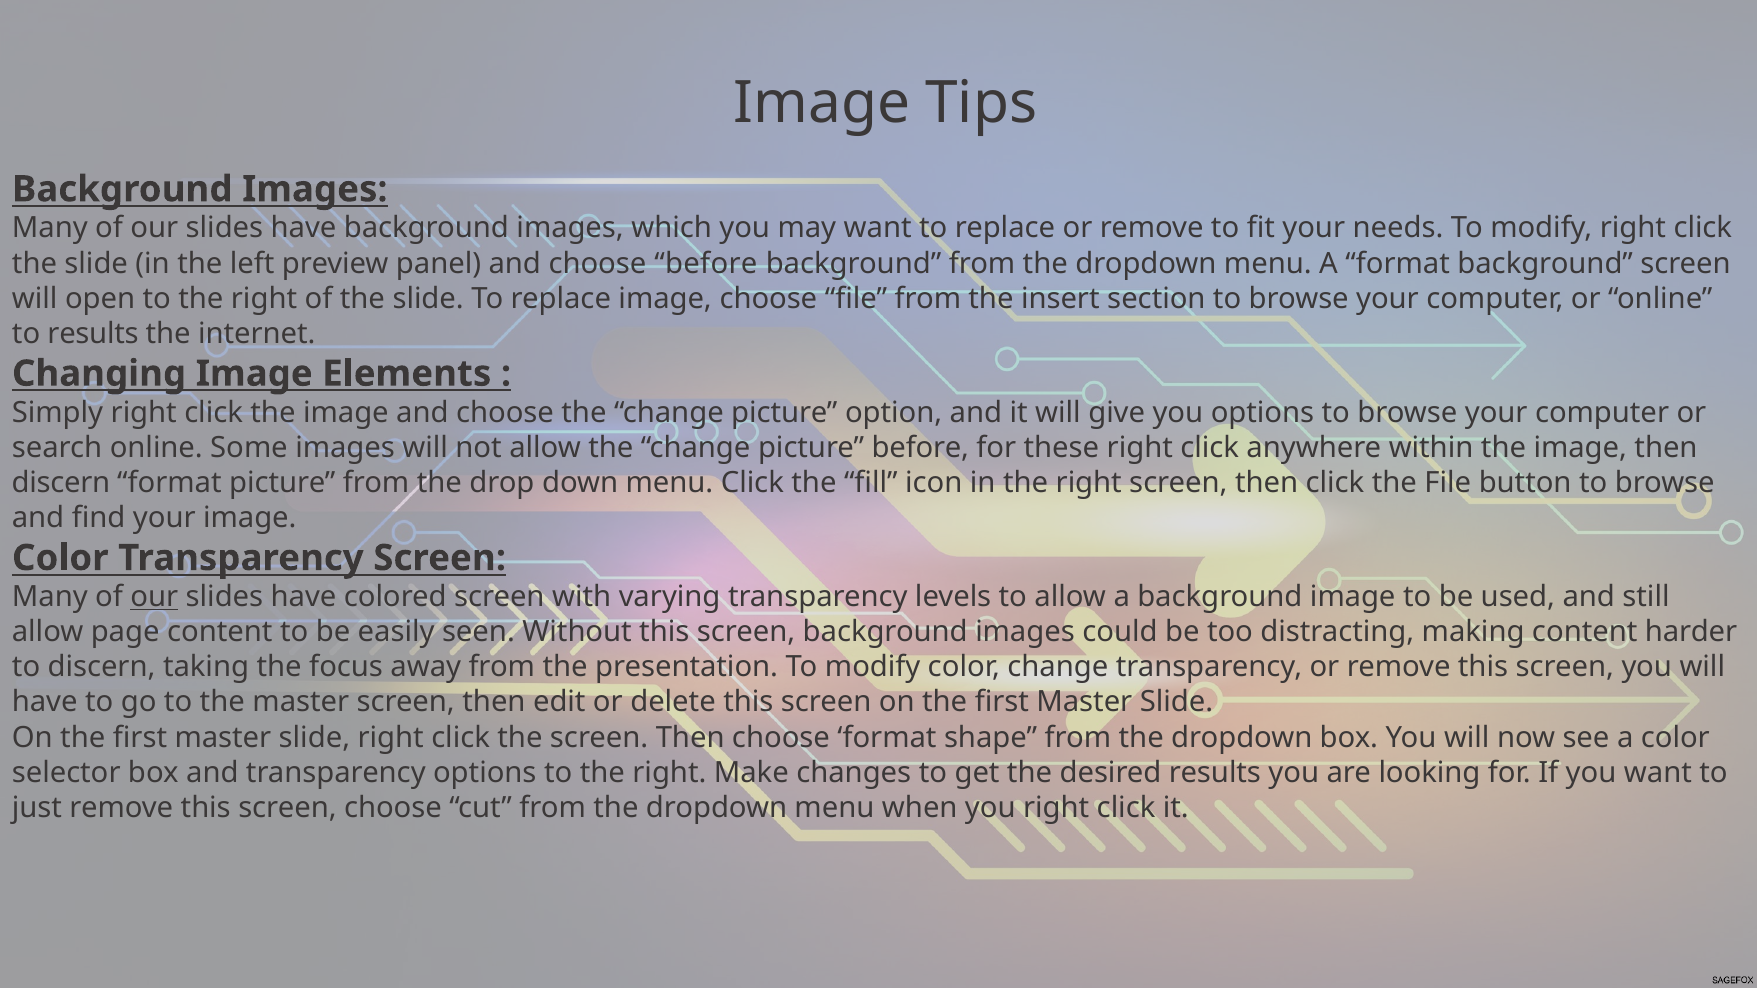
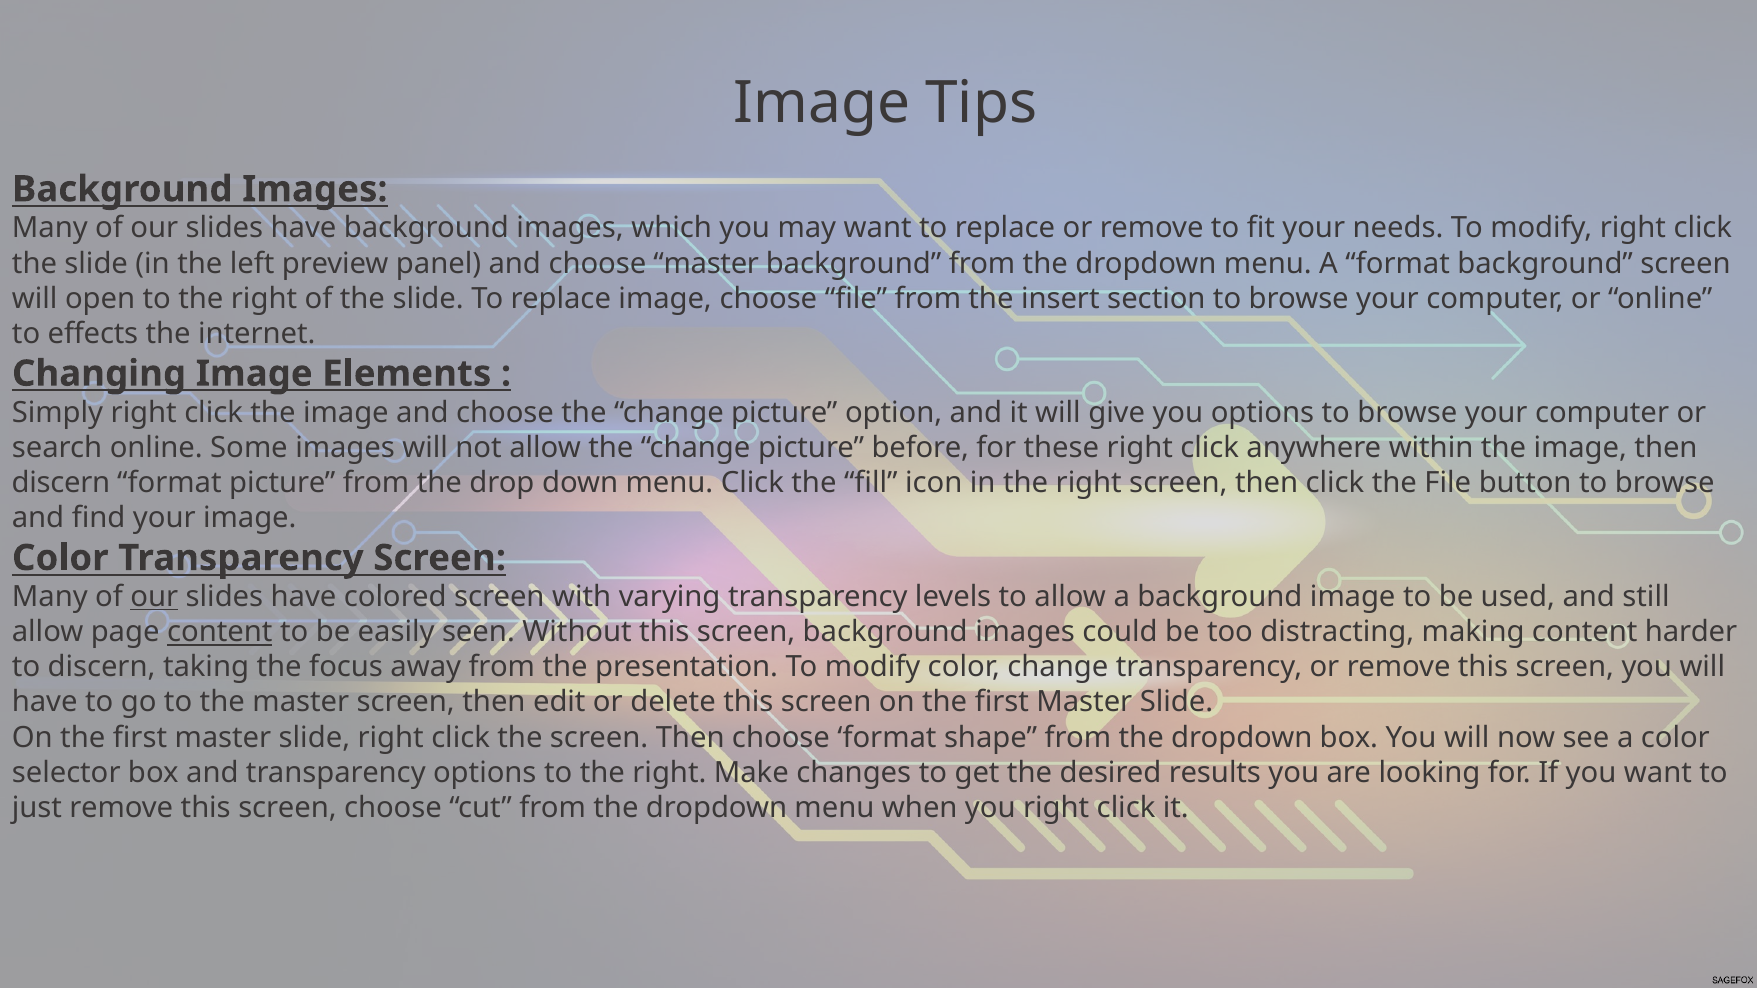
choose before: before -> master
to results: results -> effects
content at (220, 632) underline: none -> present
